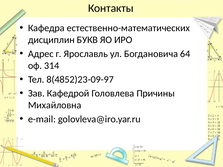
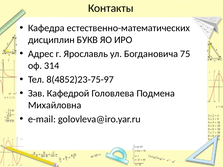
64: 64 -> 75
8(4852)23-09-97: 8(4852)23-09-97 -> 8(4852)23-75-97
Причины: Причины -> Подмена
